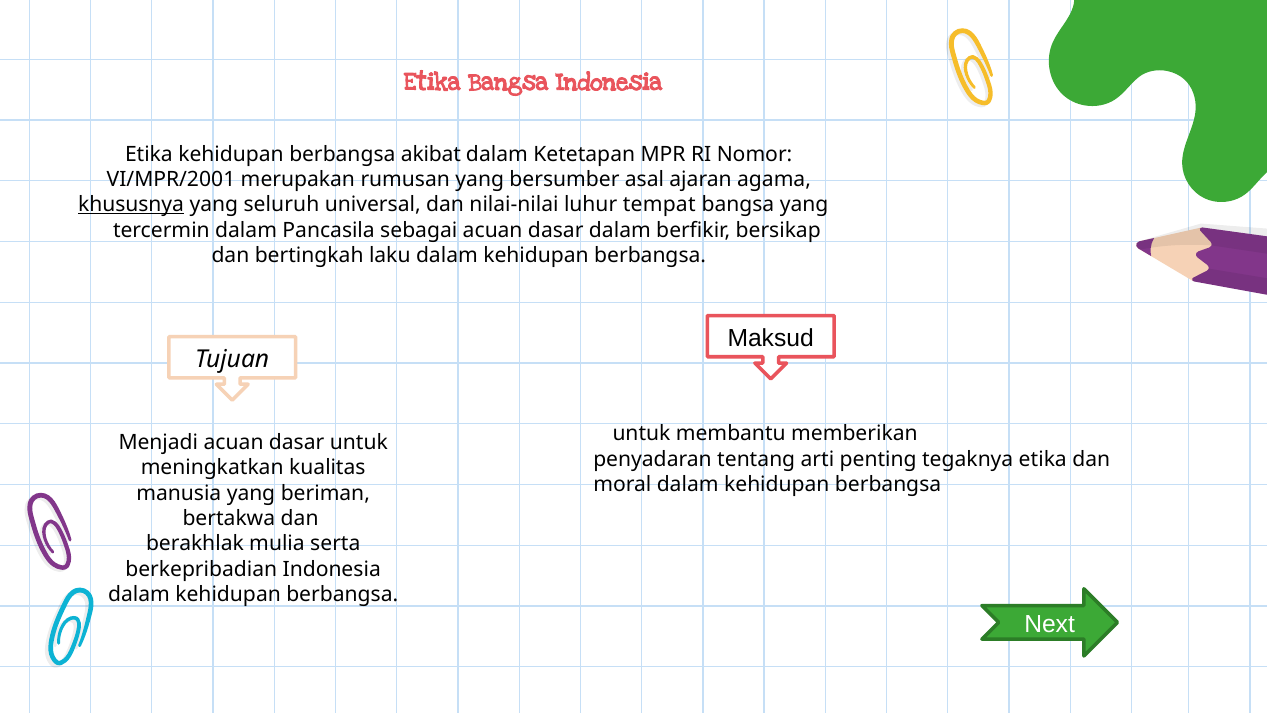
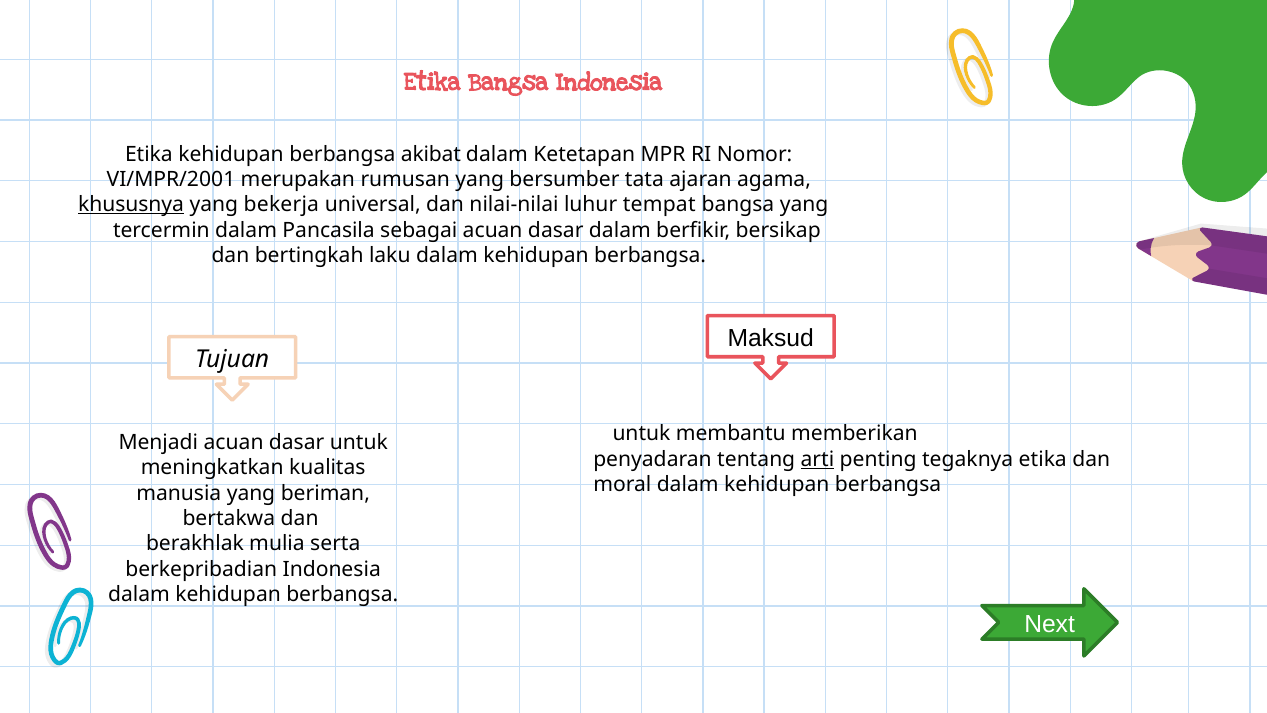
asal: asal -> tata
seluruh: seluruh -> bekerja
arti underline: none -> present
